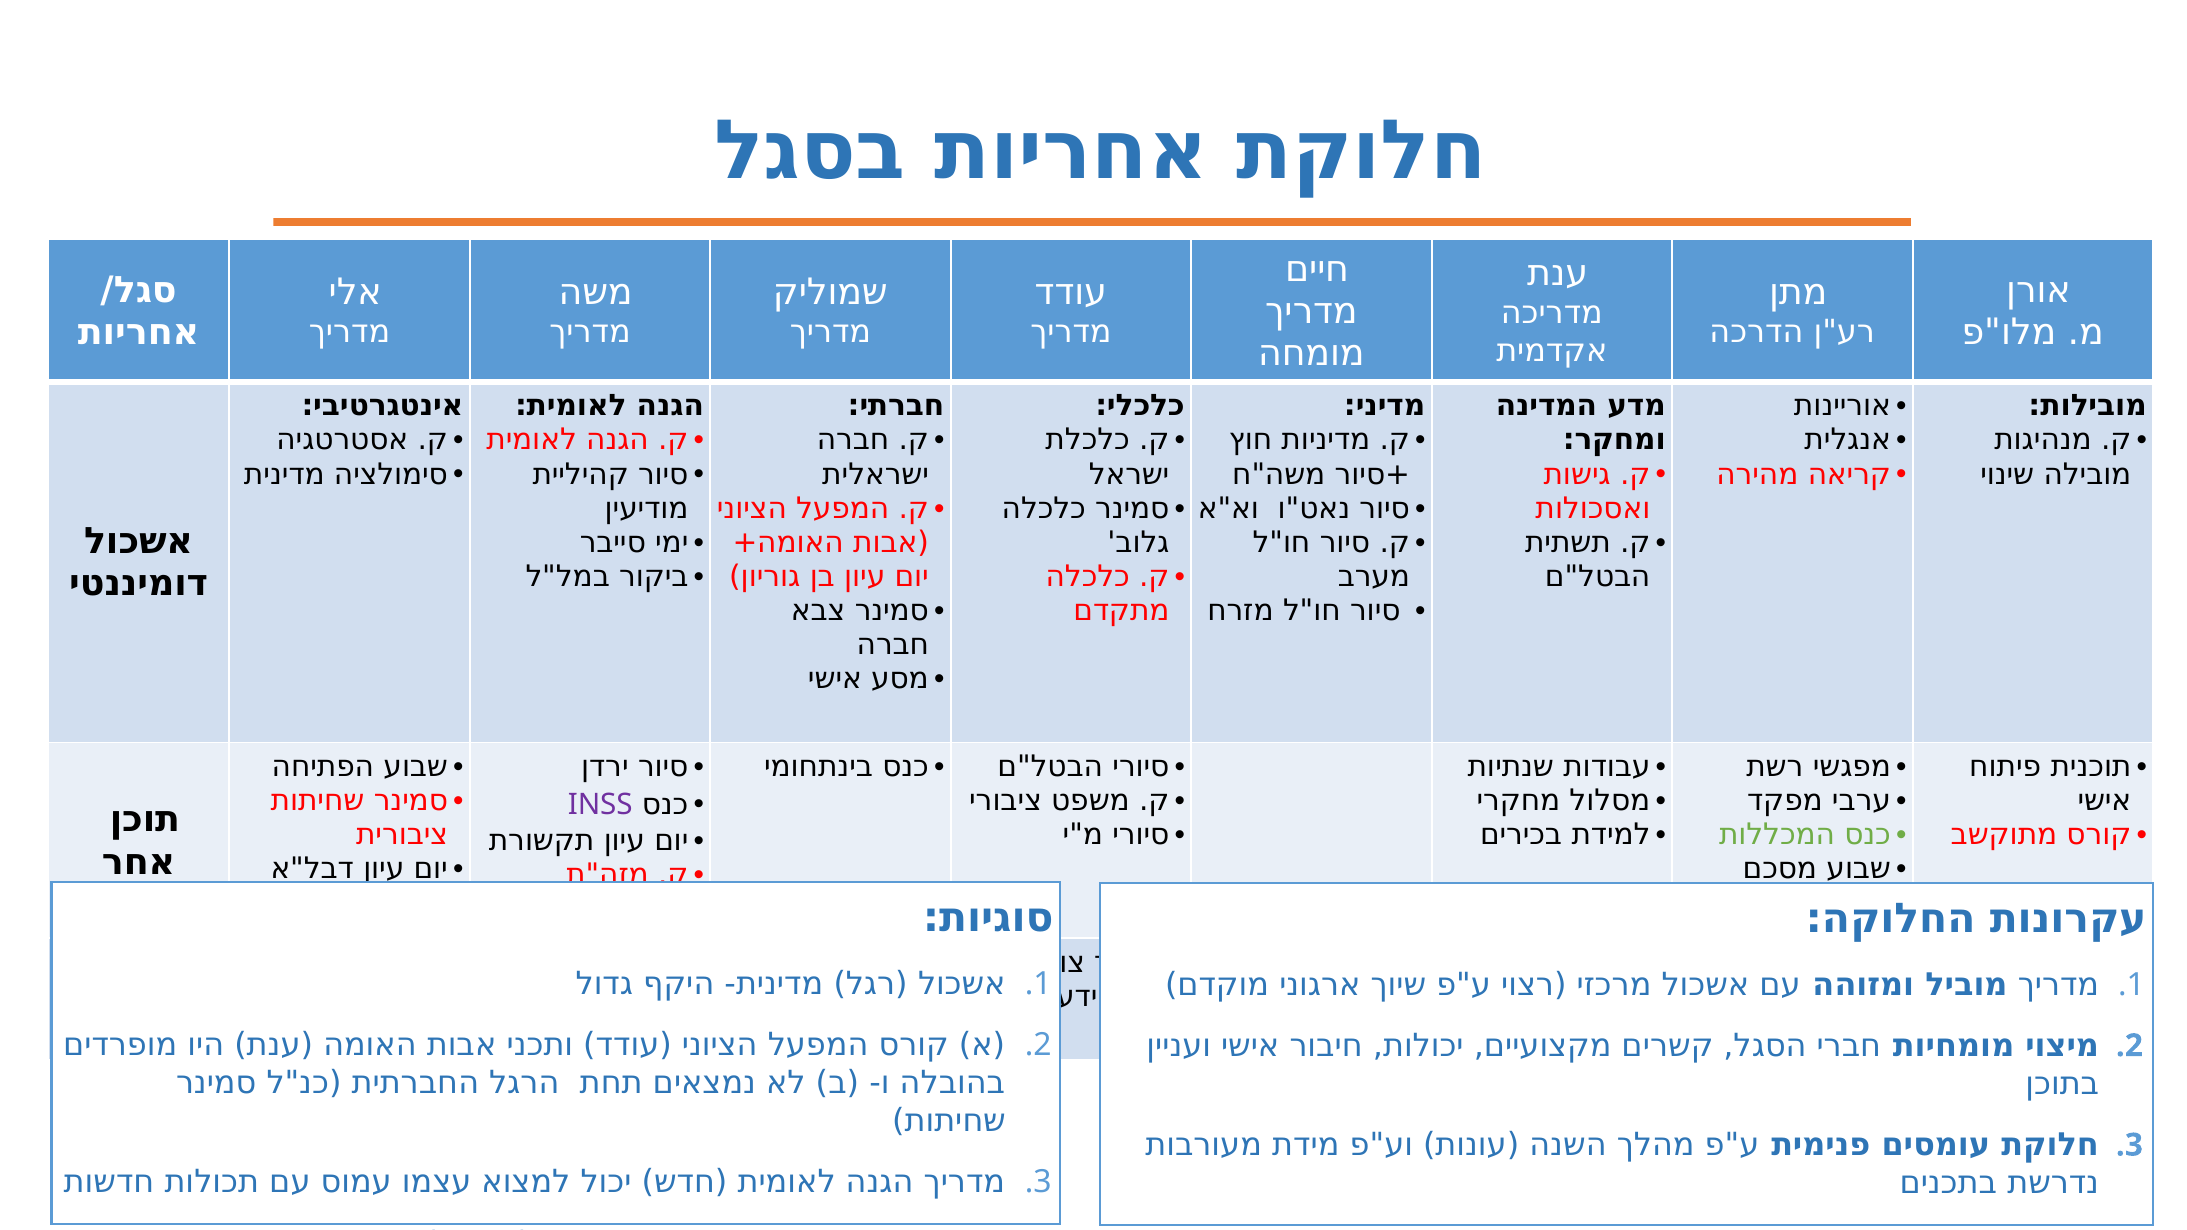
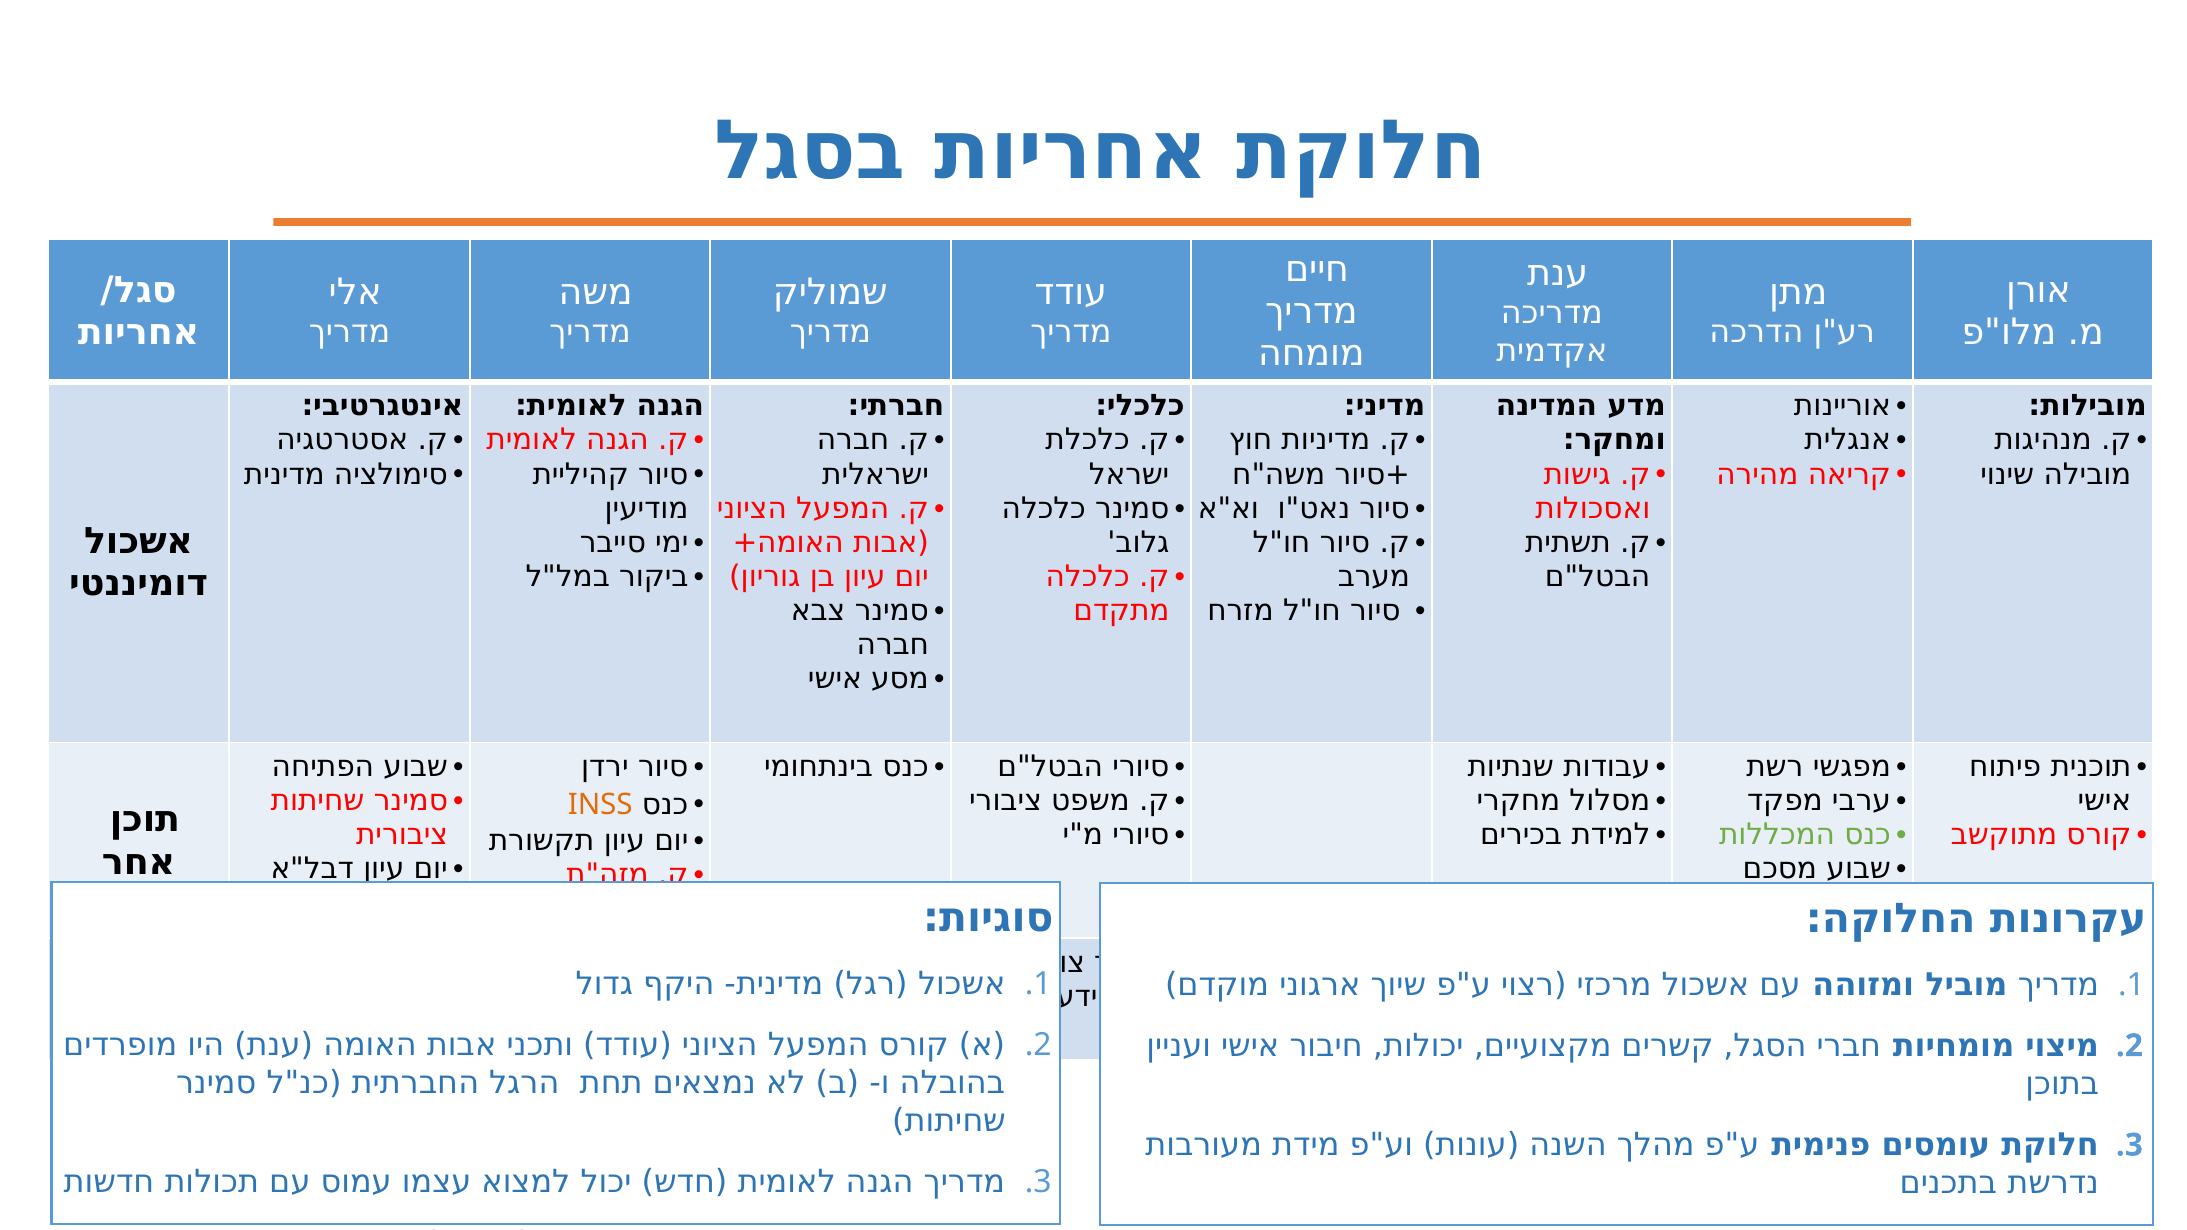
INSS colour: purple -> orange
